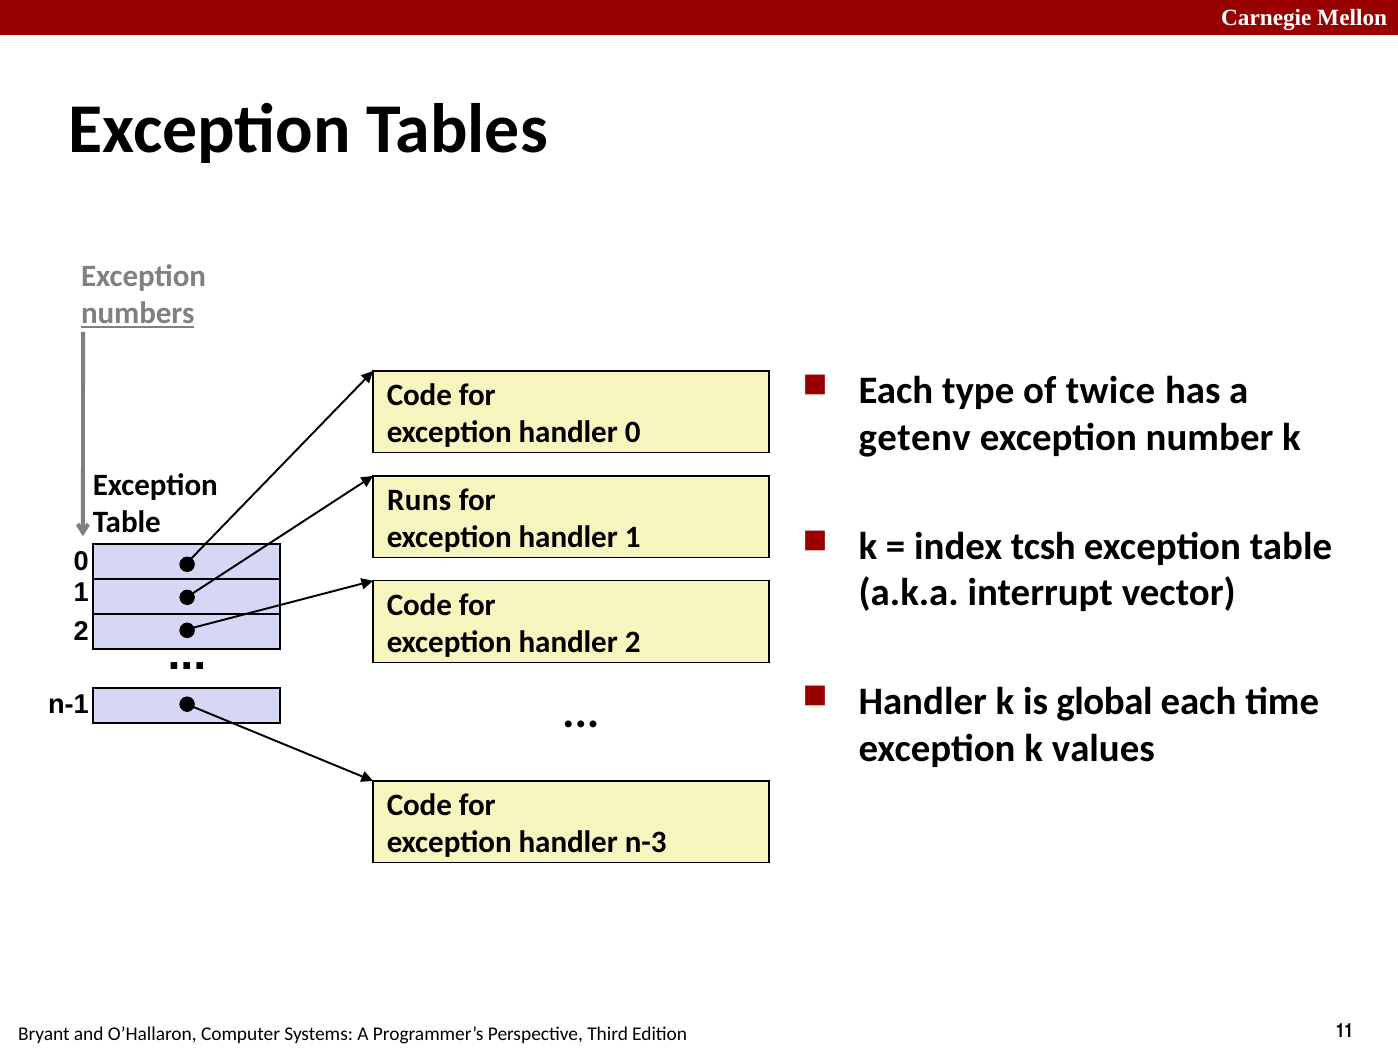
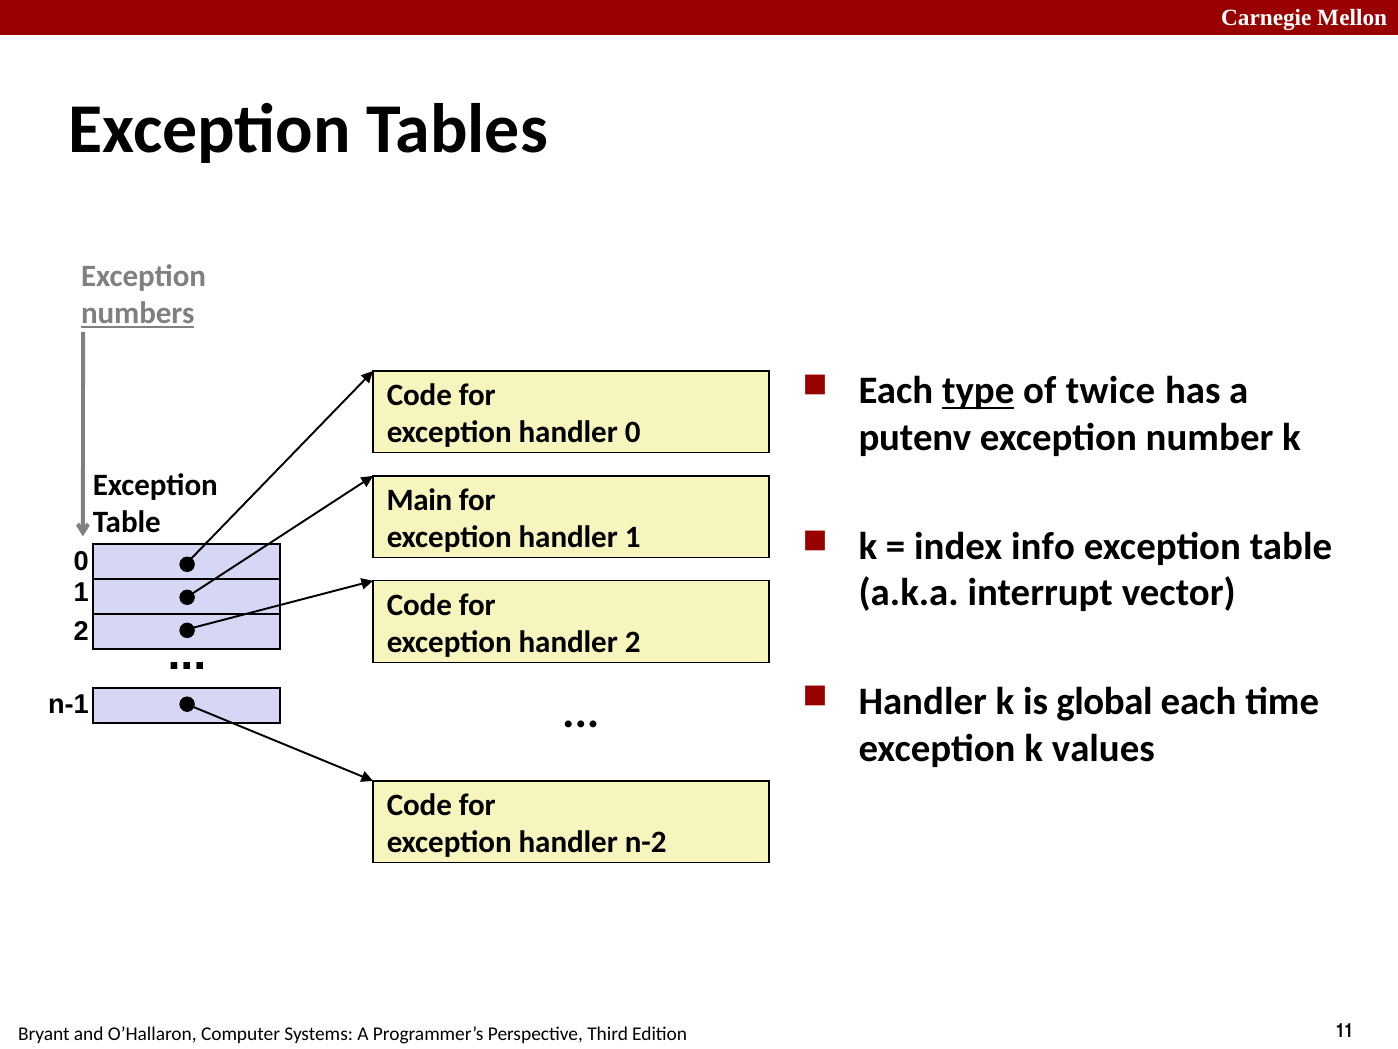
type underline: none -> present
getenv: getenv -> putenv
Runs: Runs -> Main
tcsh: tcsh -> info
n-3: n-3 -> n-2
